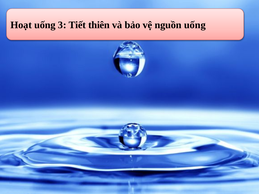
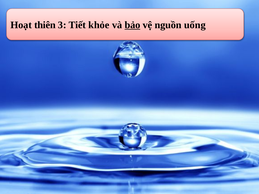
Hoạt uống: uống -> thiên
thiên: thiên -> khỏe
bảo underline: none -> present
